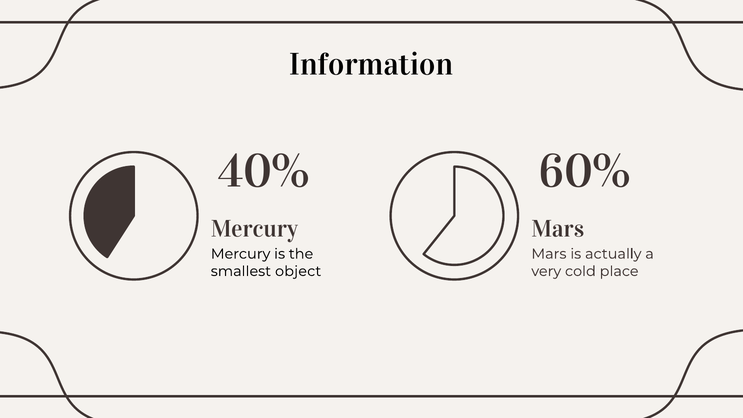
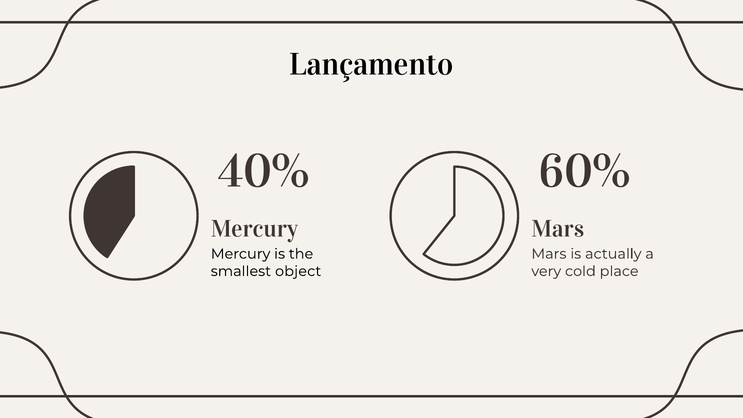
Information: Information -> Lançamento
